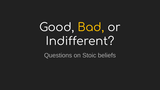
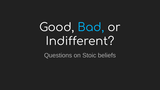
Bad colour: yellow -> light blue
